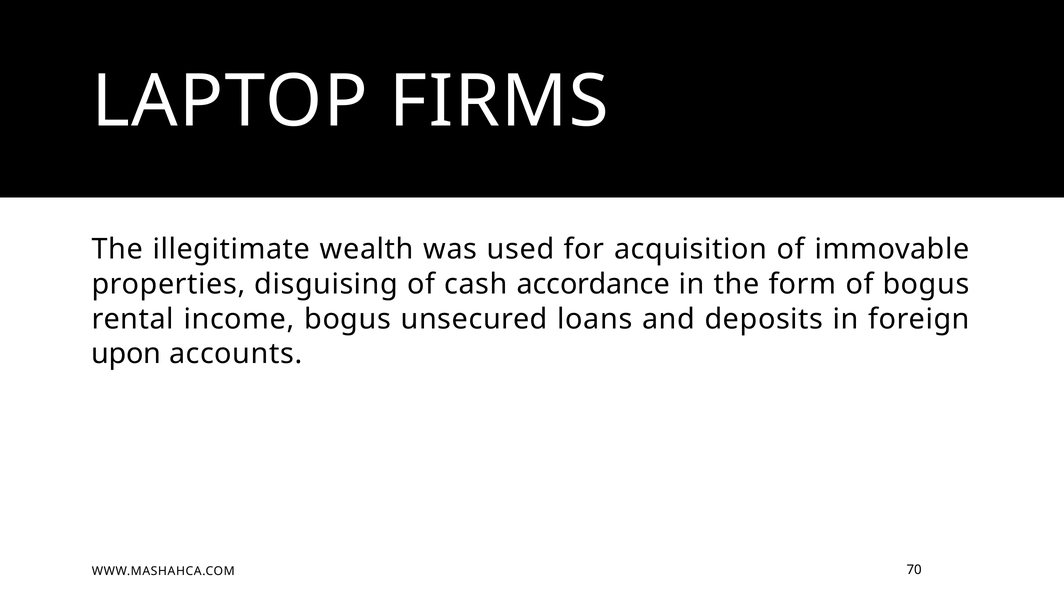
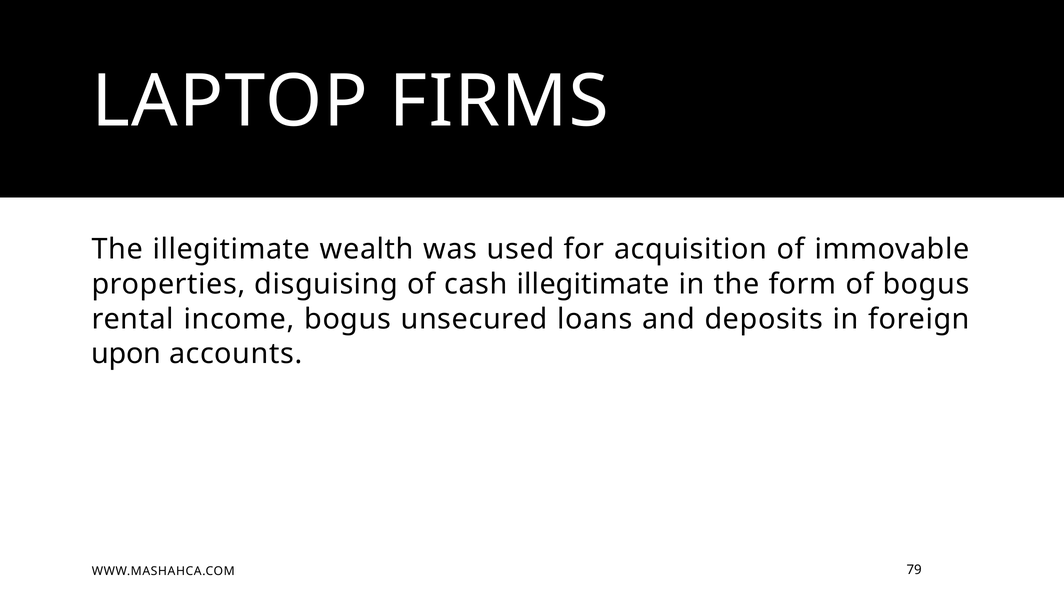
cash accordance: accordance -> illegitimate
70: 70 -> 79
